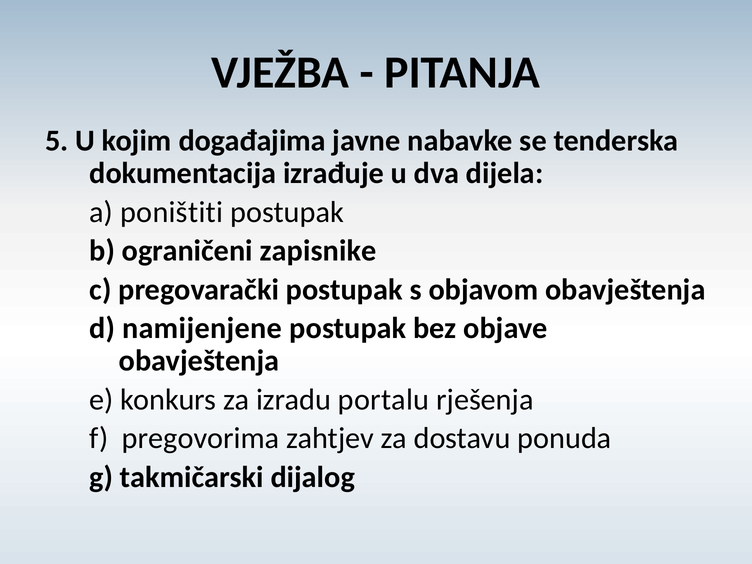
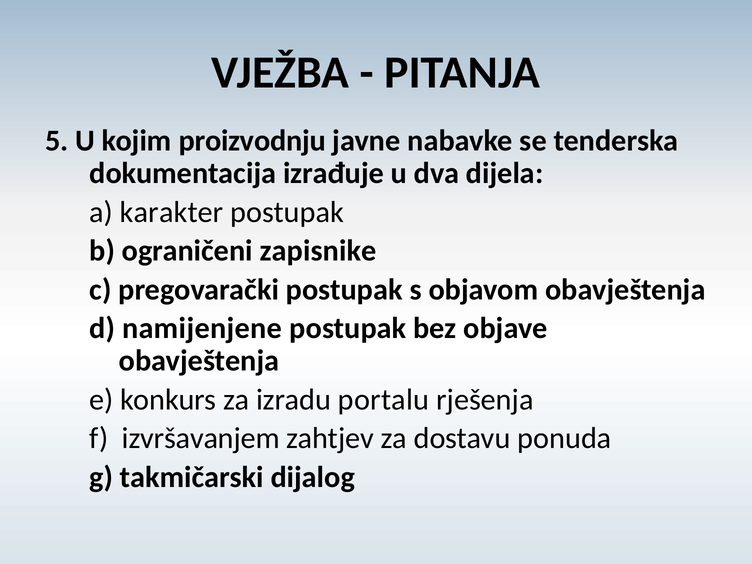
događajima: događajima -> proizvodnju
poništiti: poništiti -> karakter
pregovorima: pregovorima -> izvršavanjem
